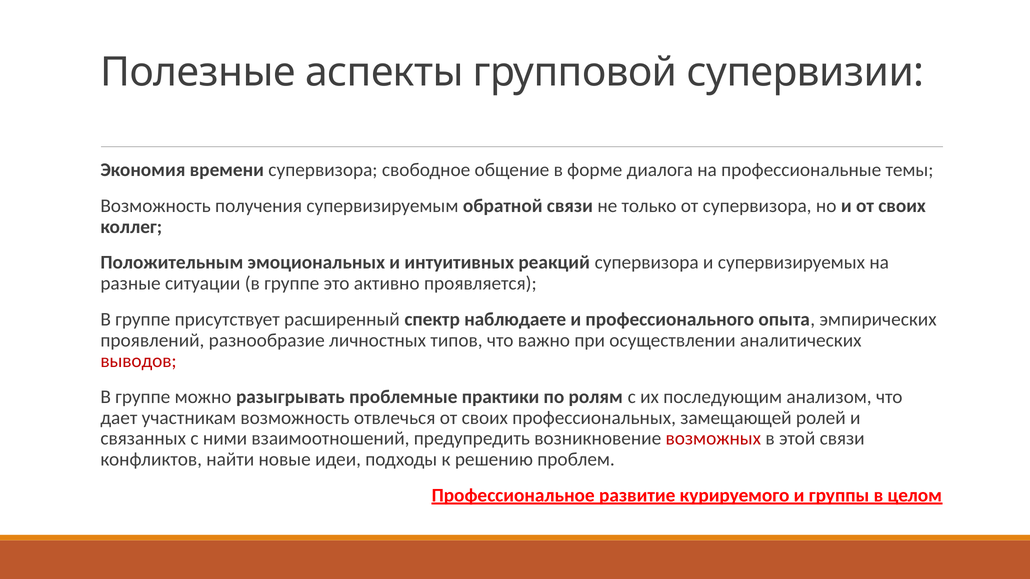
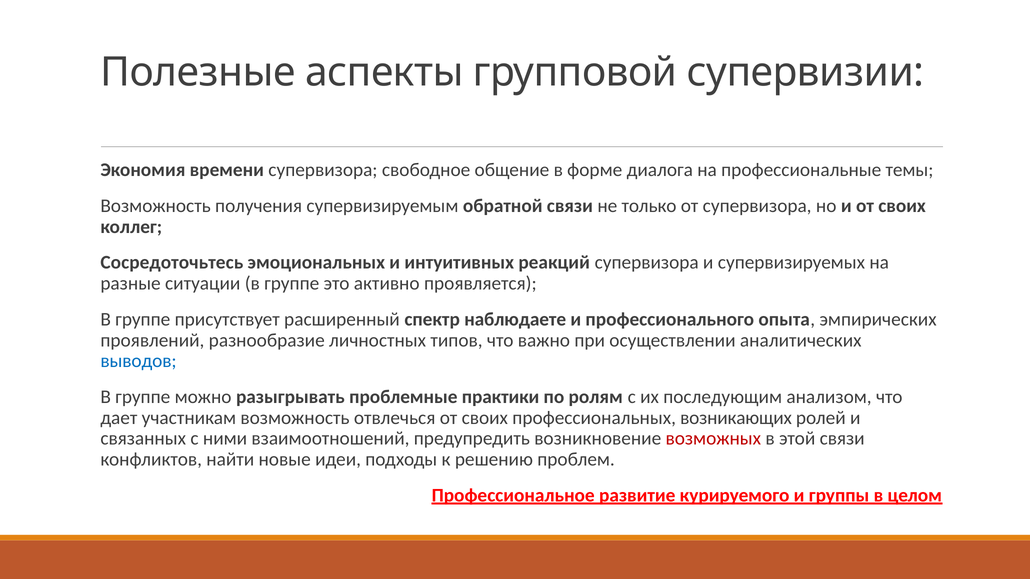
Положительным: Положительным -> Сосредоточьтесь
выводов colour: red -> blue
замещающей: замещающей -> возникающих
